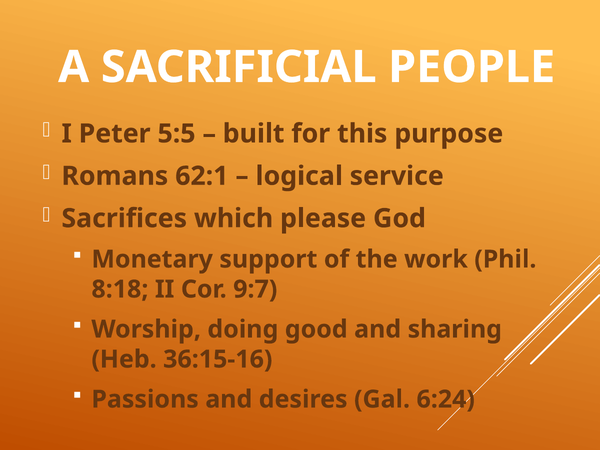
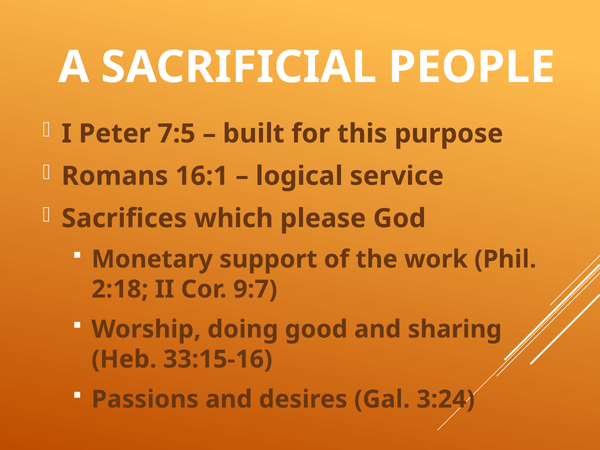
5:5: 5:5 -> 7:5
62:1: 62:1 -> 16:1
8:18: 8:18 -> 2:18
36:15-16: 36:15-16 -> 33:15-16
6:24: 6:24 -> 3:24
